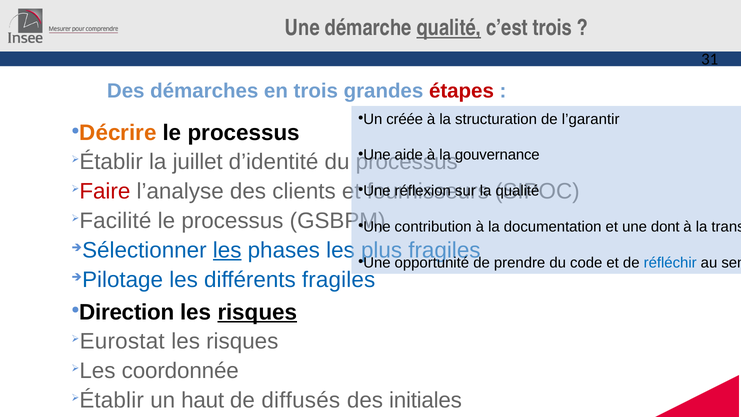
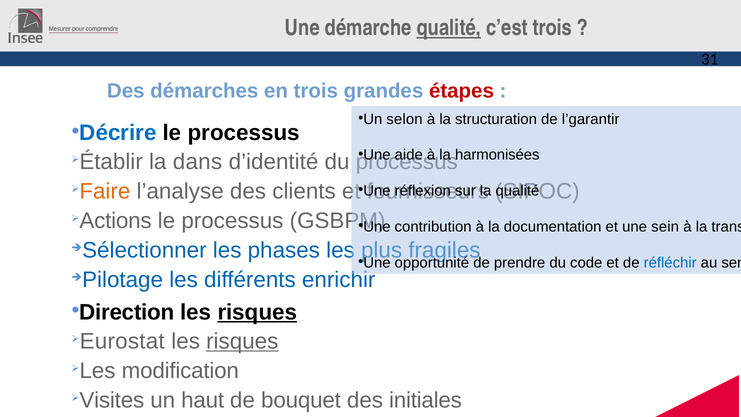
créée: créée -> selon
Décrire colour: orange -> blue
gouvernance: gouvernance -> harmonisées
juillet: juillet -> dans
Faire colour: red -> orange
Facilité: Facilité -> Actions
dont: dont -> sein
les at (227, 250) underline: present -> none
différents fragiles: fragiles -> enrichir
risques at (242, 341) underline: none -> present
coordonnée: coordonnée -> modification
Établir at (112, 400): Établir -> Visites
diffusés: diffusés -> bouquet
